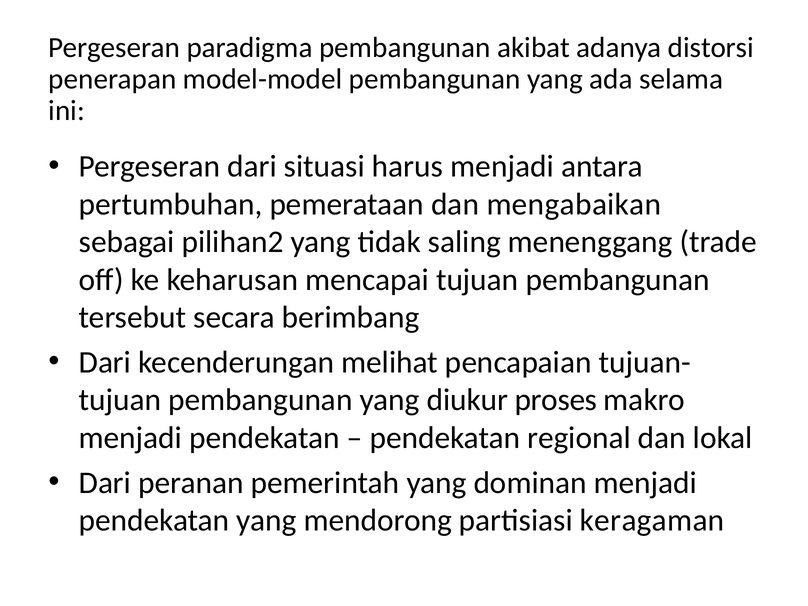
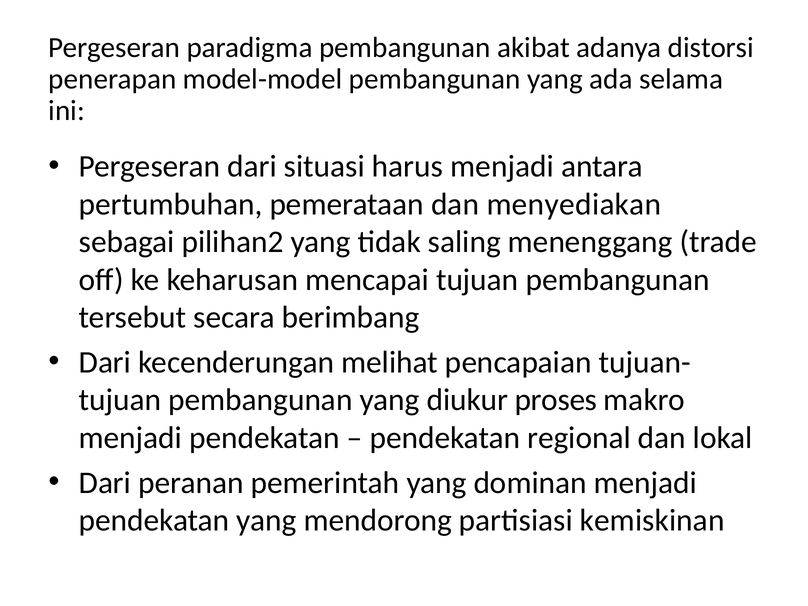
mengabaikan: mengabaikan -> menyediakan
keragaman: keragaman -> kemiskinan
